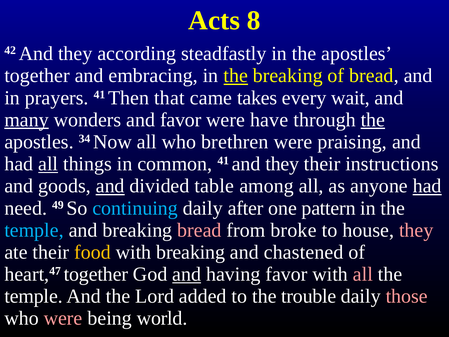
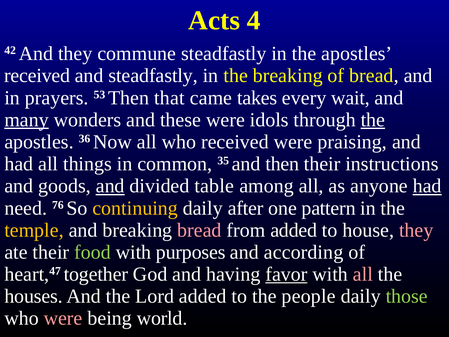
8: 8 -> 4
according: according -> commune
together at (37, 76): together -> received
and embracing: embracing -> steadfastly
the at (236, 76) underline: present -> none
prayers 41: 41 -> 53
and favor: favor -> these
have: have -> idols
34: 34 -> 36
who brethren: brethren -> received
all at (48, 164) underline: present -> none
common 41: 41 -> 35
they at (282, 164): they -> then
49: 49 -> 76
continuing colour: light blue -> yellow
temple at (34, 230) colour: light blue -> yellow
from broke: broke -> added
food colour: yellow -> light green
with breaking: breaking -> purposes
chastened: chastened -> according
and at (187, 274) underline: present -> none
favor at (286, 274) underline: none -> present
temple at (34, 296): temple -> houses
trouble: trouble -> people
those colour: pink -> light green
